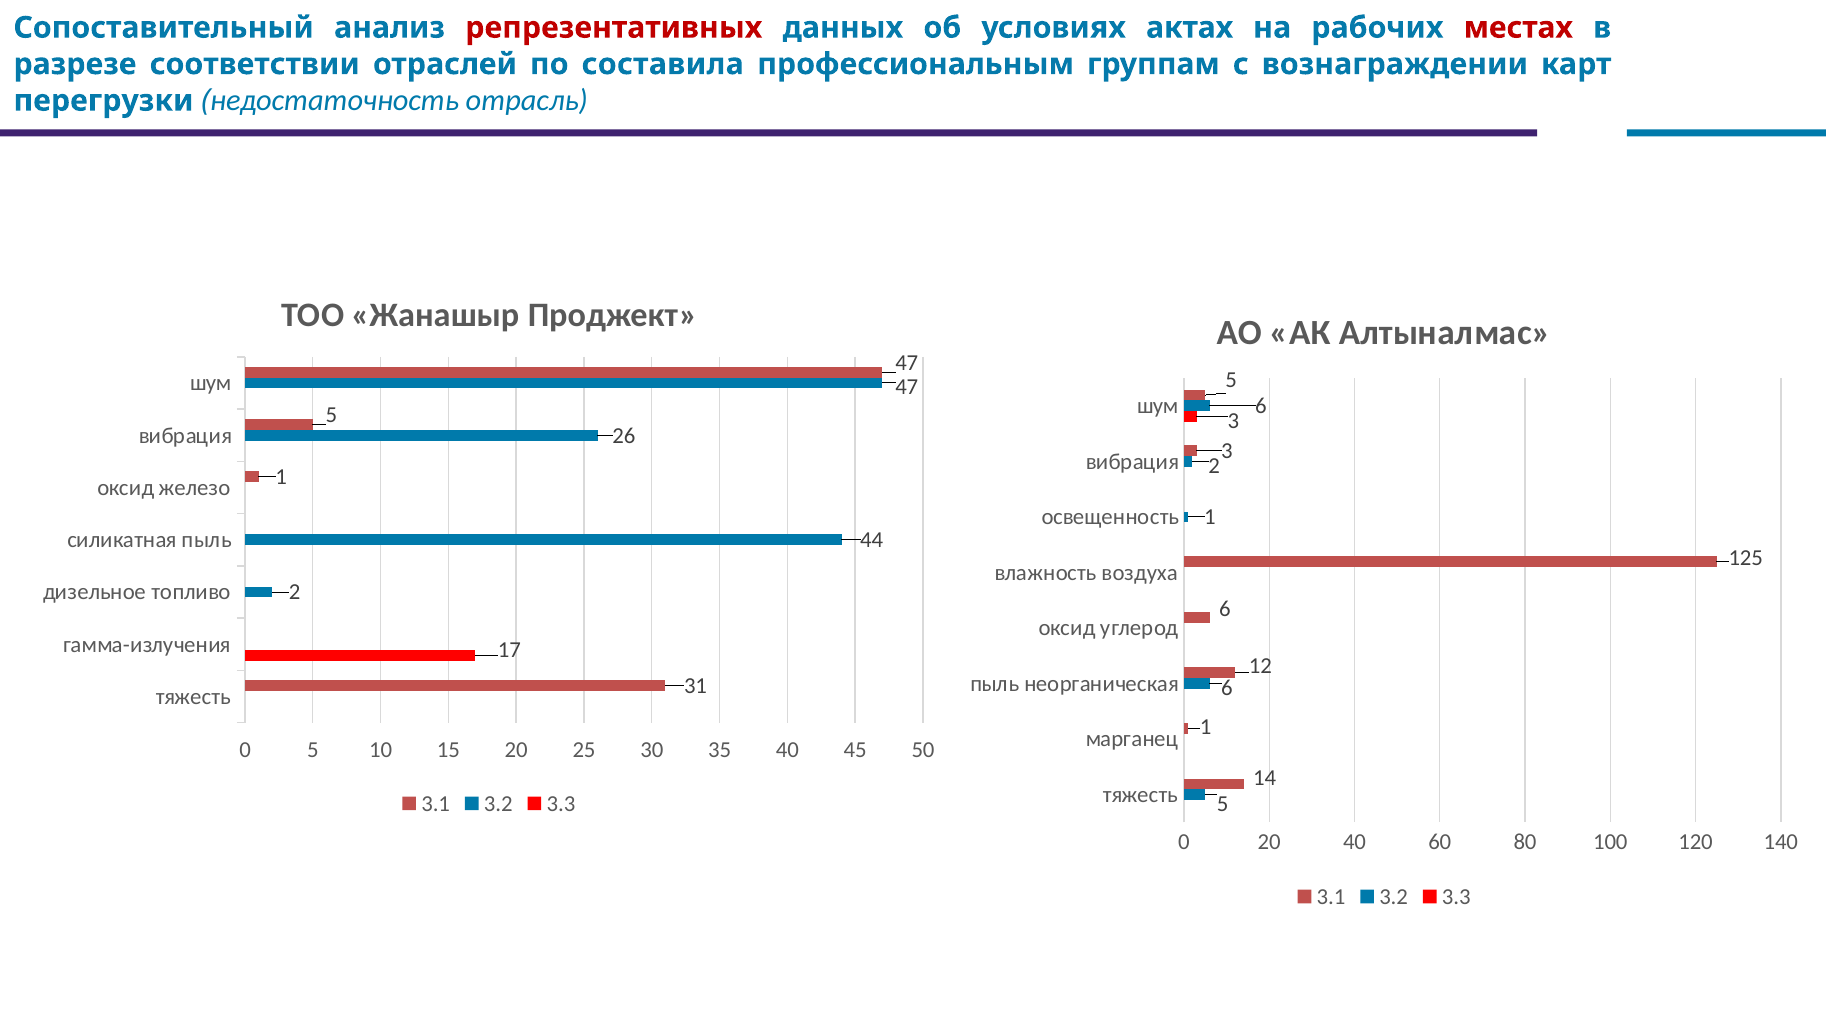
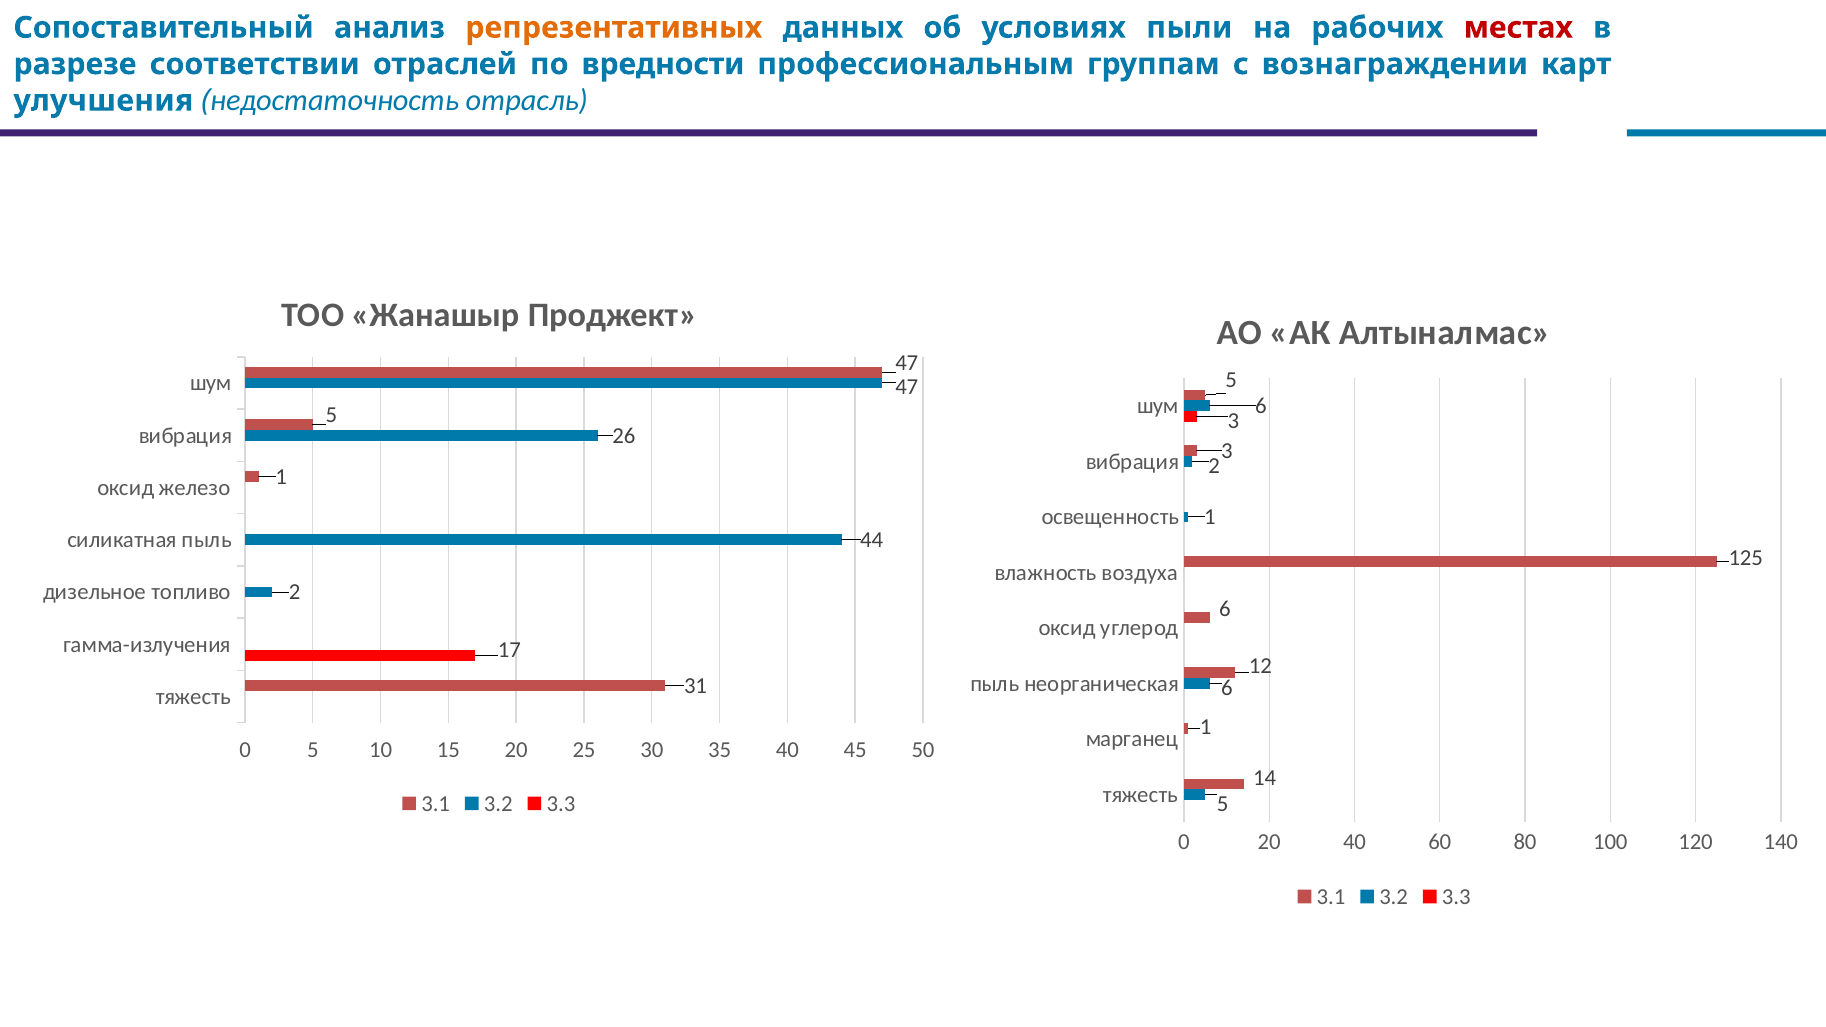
репрезентативных colour: red -> orange
актах: актах -> пыли
составила: составила -> вредности
перегрузки: перегрузки -> улучшения
